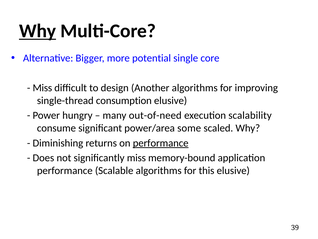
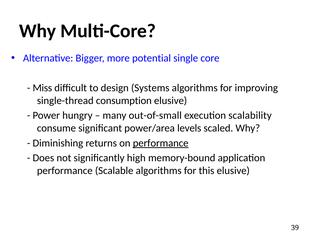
Why at (38, 31) underline: present -> none
Another: Another -> Systems
out-of-need: out-of-need -> out-of-small
some: some -> levels
significantly miss: miss -> high
